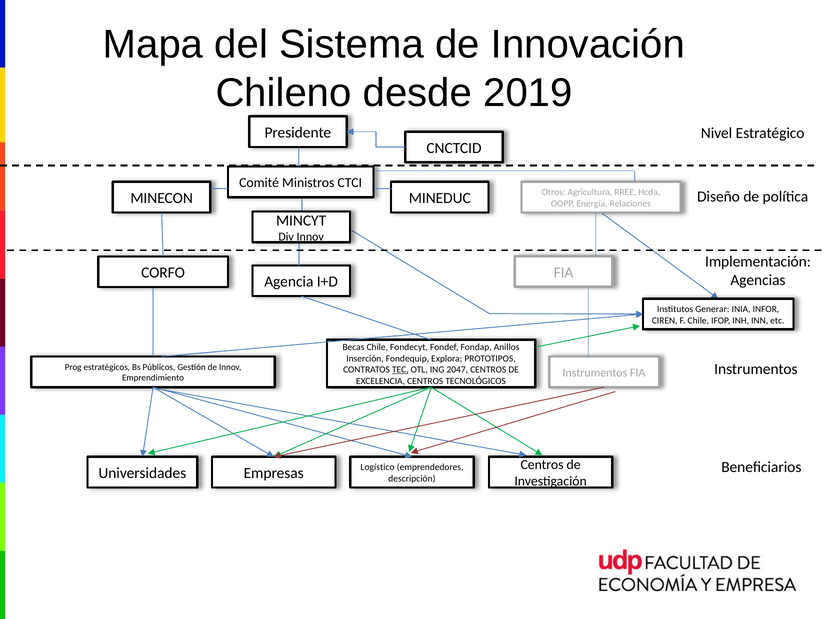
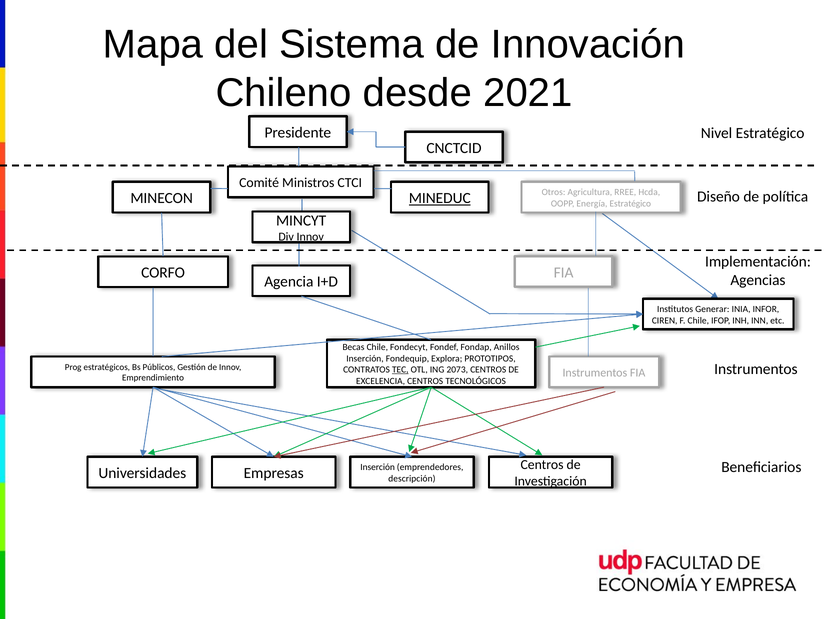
2019: 2019 -> 2021
MINEDUC underline: none -> present
Energía Relaciones: Relaciones -> Estratégico
2047: 2047 -> 2073
Logístico at (378, 467): Logístico -> Inserción
